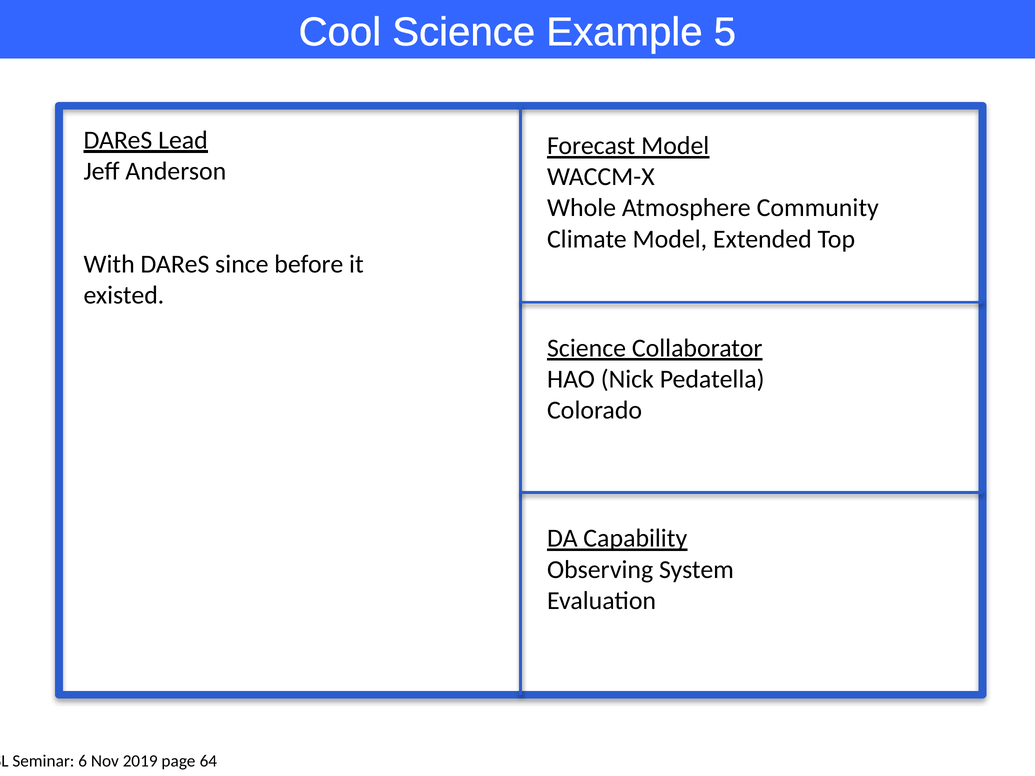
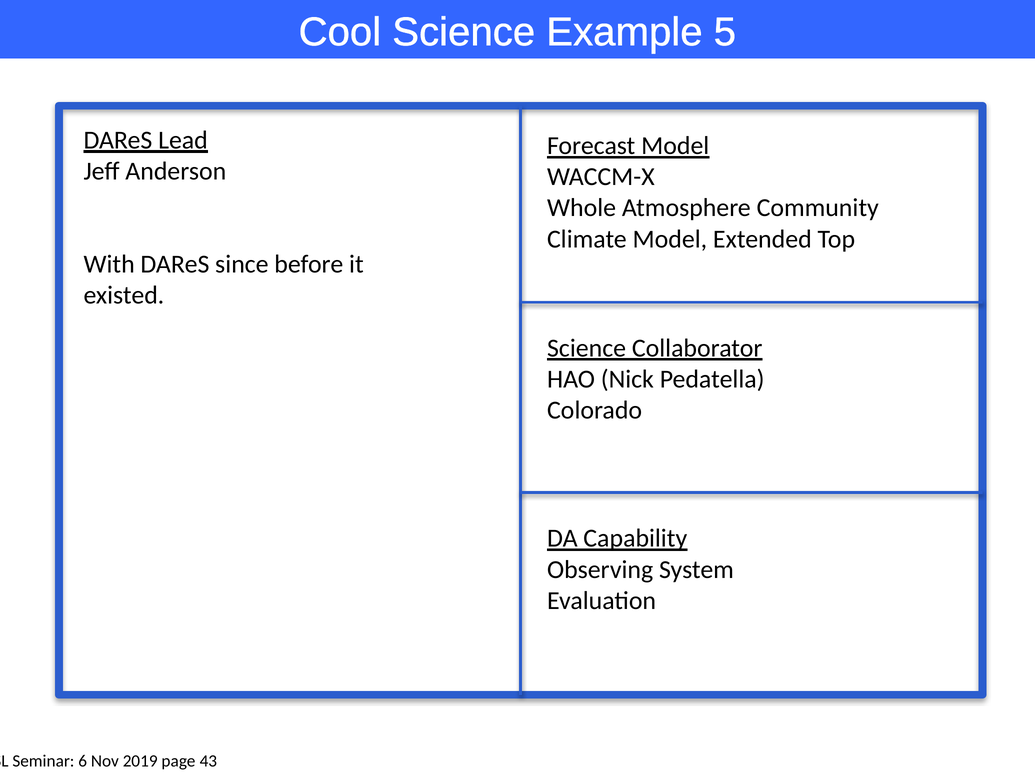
64: 64 -> 43
